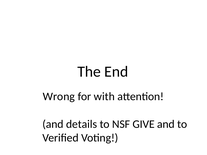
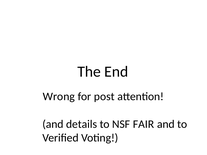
with: with -> post
GIVE: GIVE -> FAIR
